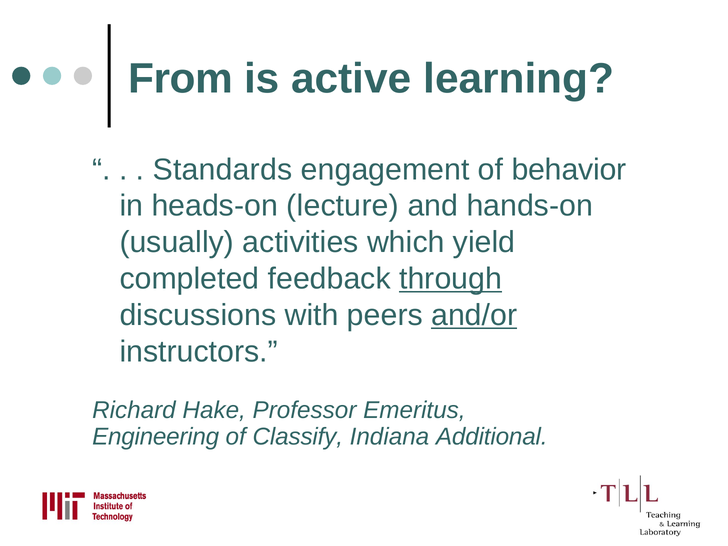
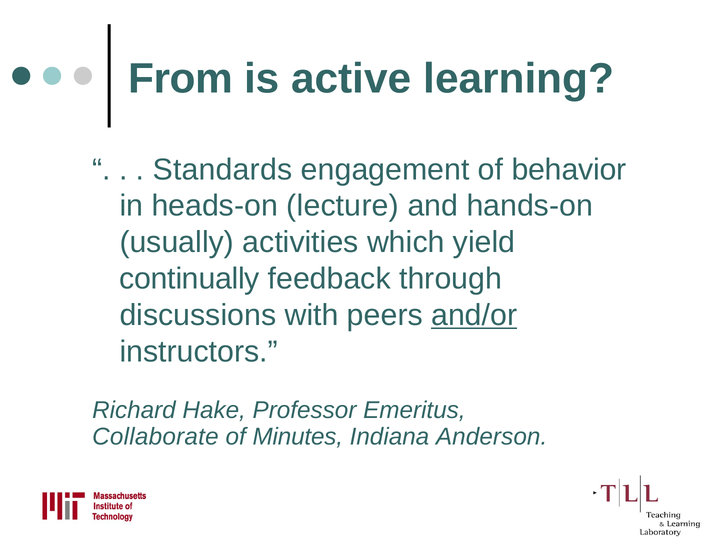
completed: completed -> continually
through underline: present -> none
Engineering: Engineering -> Collaborate
Classify: Classify -> Minutes
Additional: Additional -> Anderson
